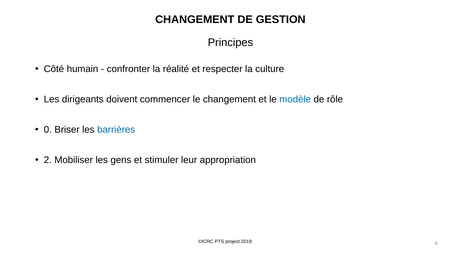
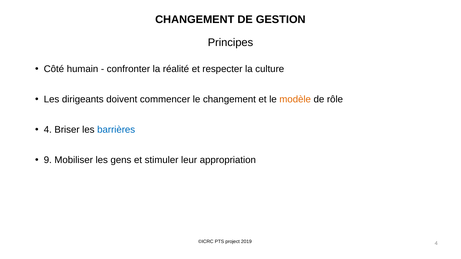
modèle colour: blue -> orange
0 at (48, 130): 0 -> 4
2: 2 -> 9
